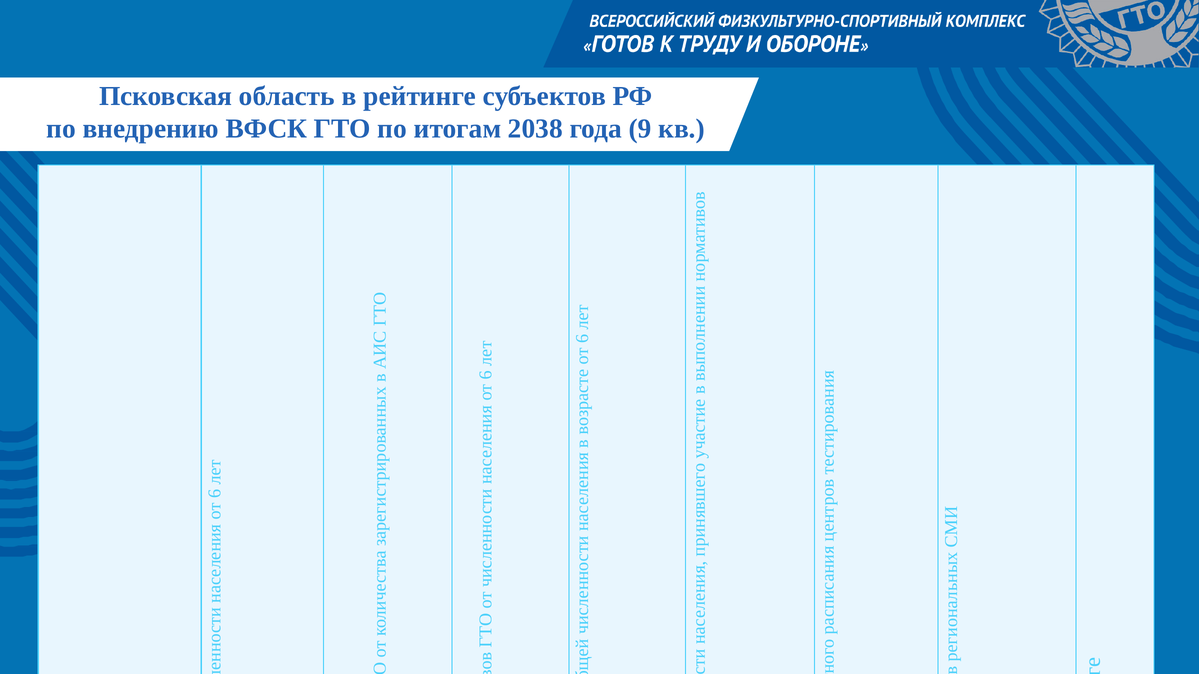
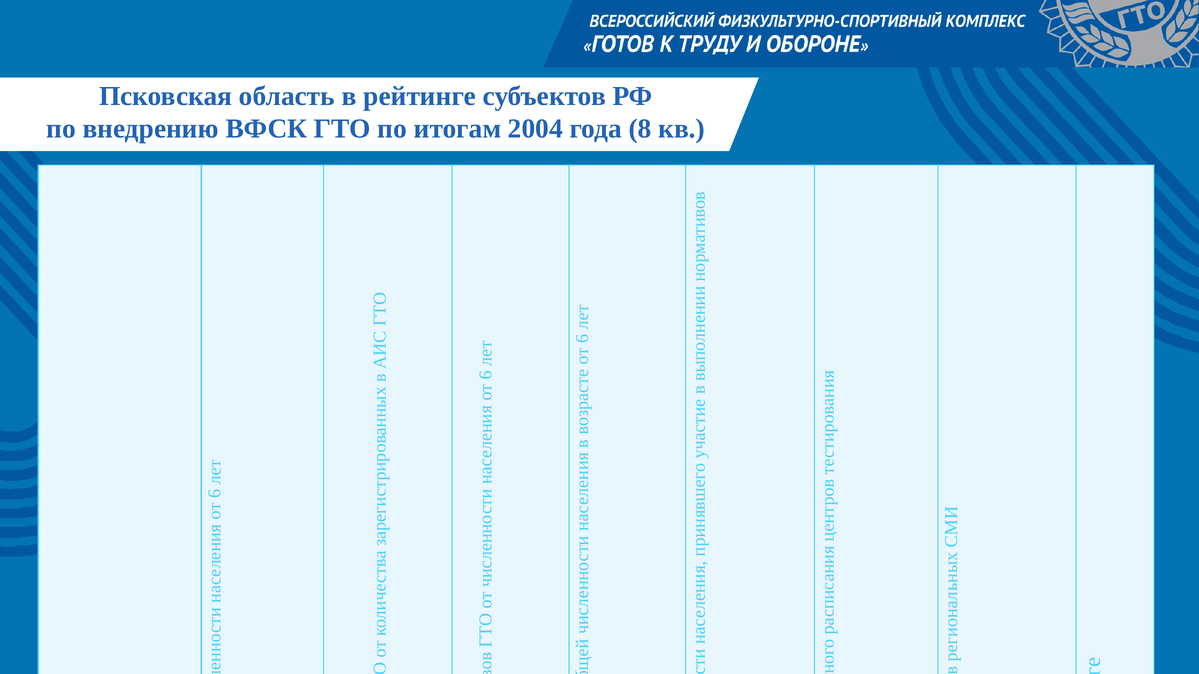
2038: 2038 -> 2004
9: 9 -> 8
